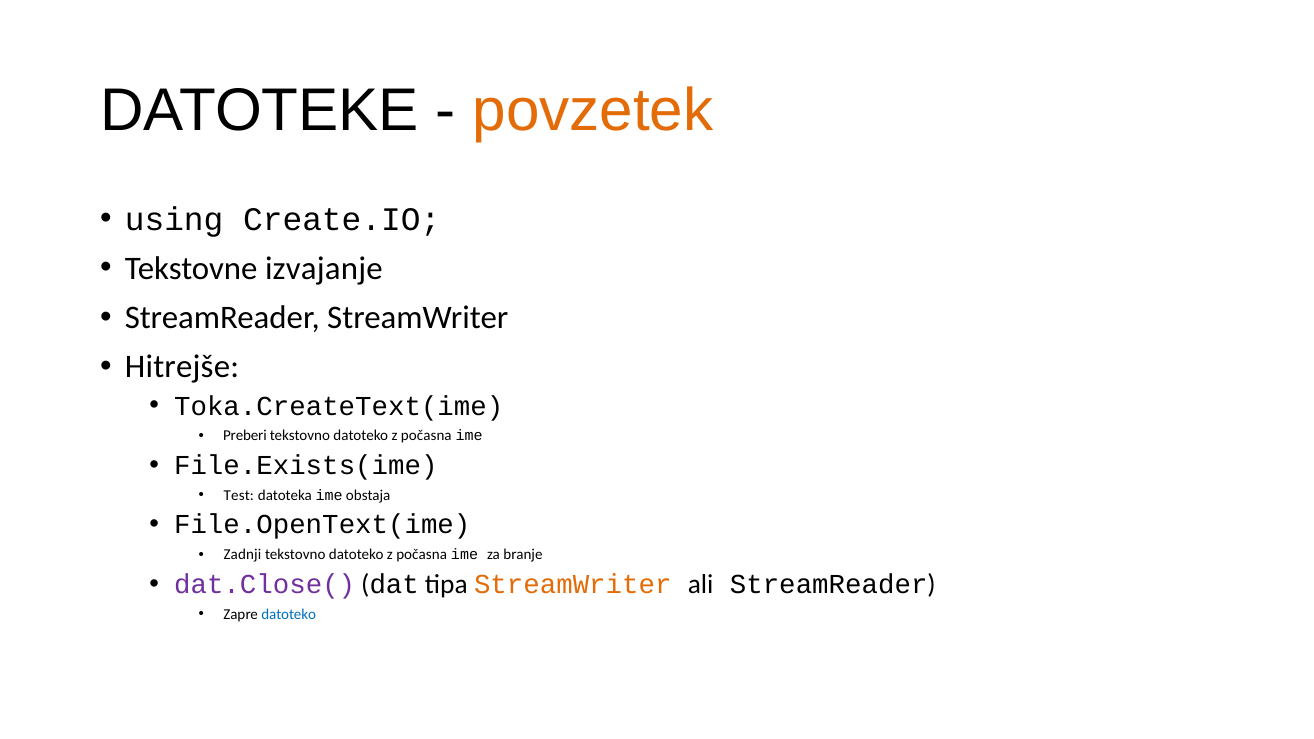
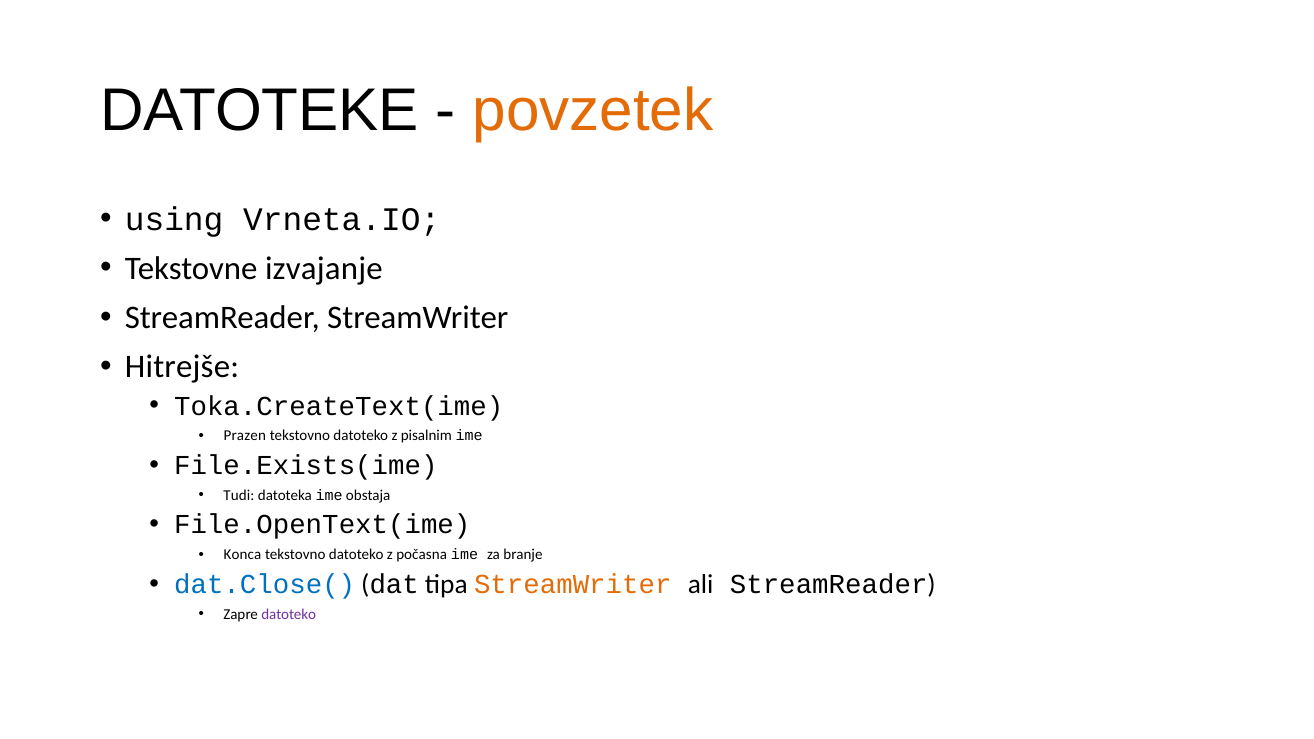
Create.IO: Create.IO -> Vrneta.IO
Preberi: Preberi -> Prazen
počasna at (426, 436): počasna -> pisalnim
Test: Test -> Tudi
Zadnji: Zadnji -> Konca
dat.Close( colour: purple -> blue
datoteko at (289, 614) colour: blue -> purple
